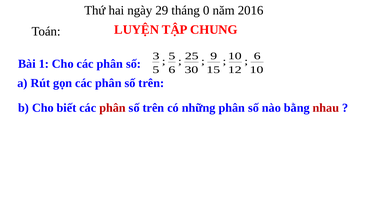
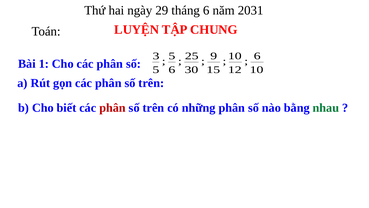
tháng 0: 0 -> 6
2016: 2016 -> 2031
nhau colour: red -> green
